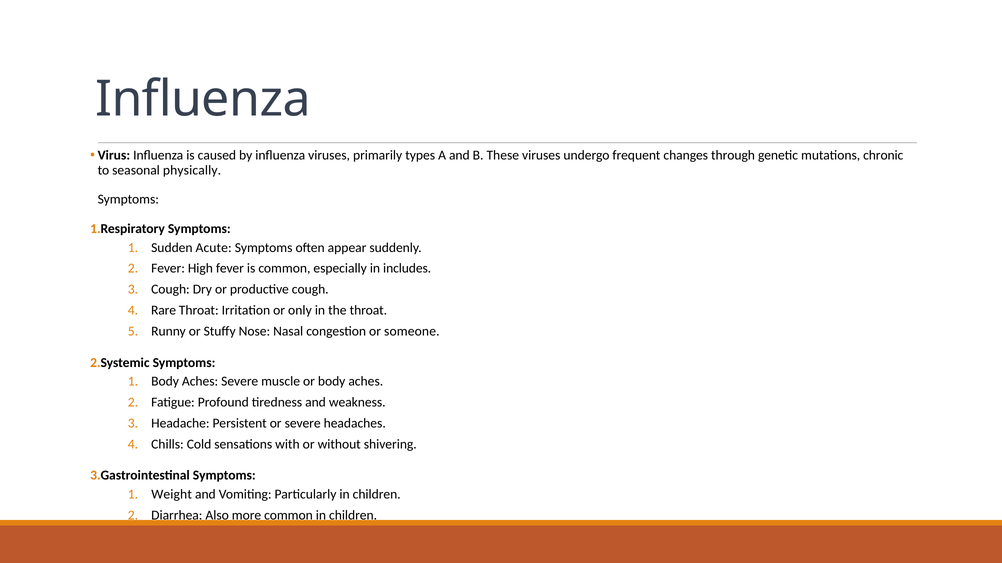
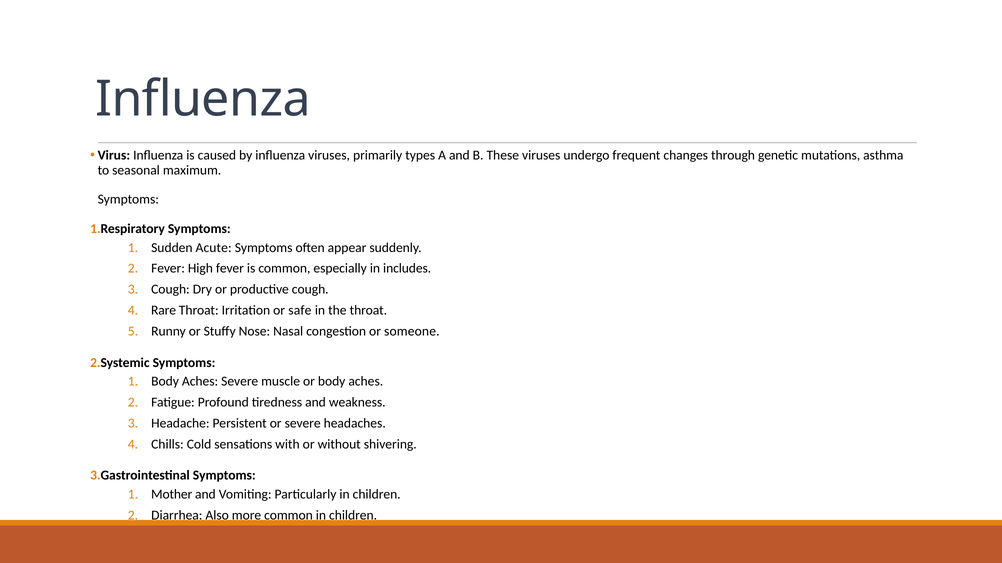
chronic: chronic -> asthma
physically: physically -> maximum
only: only -> safe
Weight: Weight -> Mother
